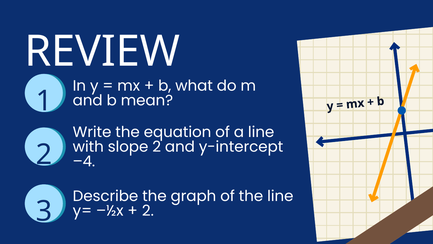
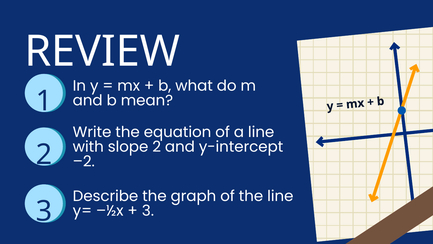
–4: –4 -> –2
2 at (148, 211): 2 -> 3
